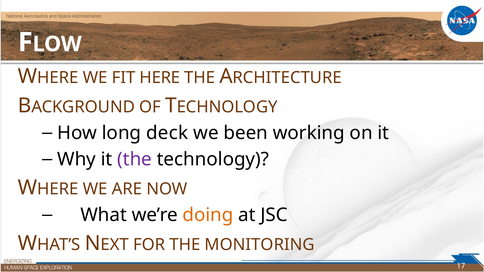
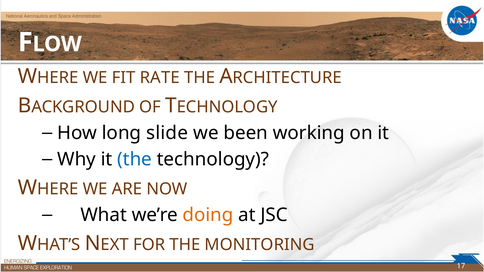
FIT HERE: HERE -> RATE
deck: deck -> slide
the at (135, 160) colour: purple -> blue
